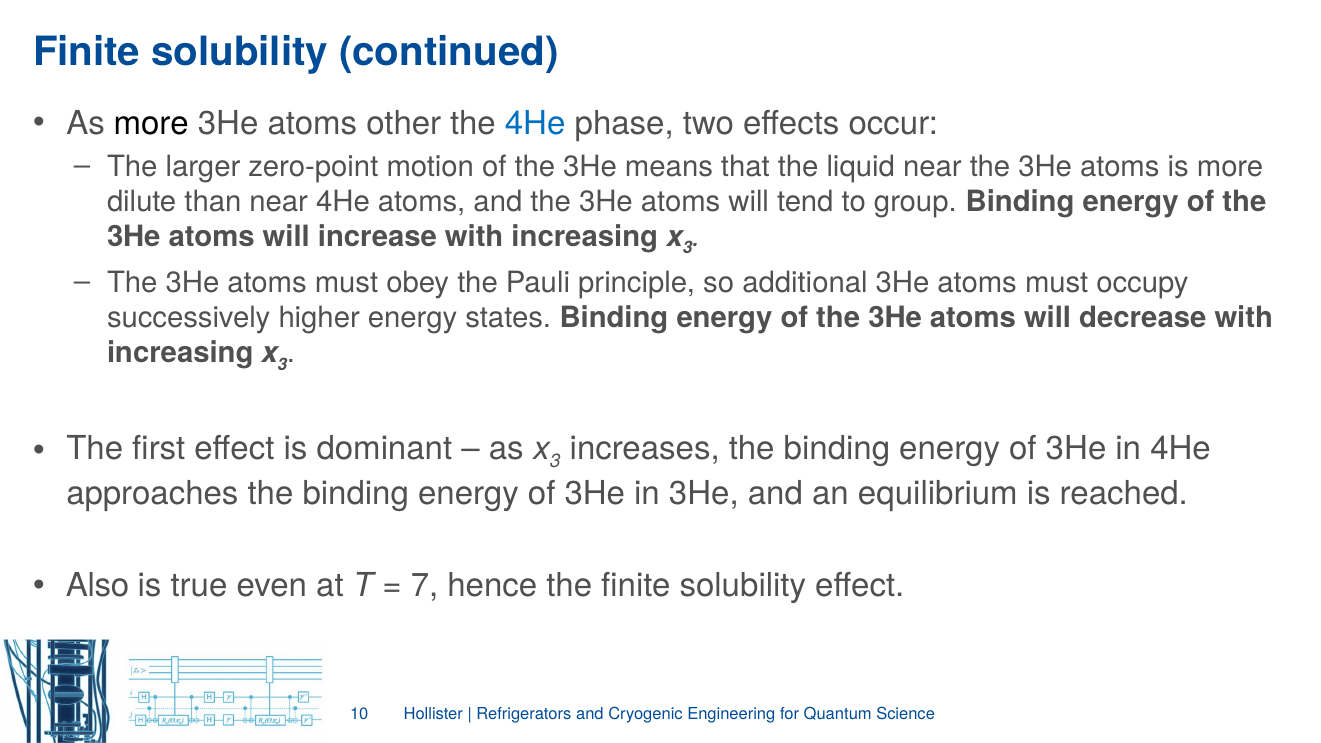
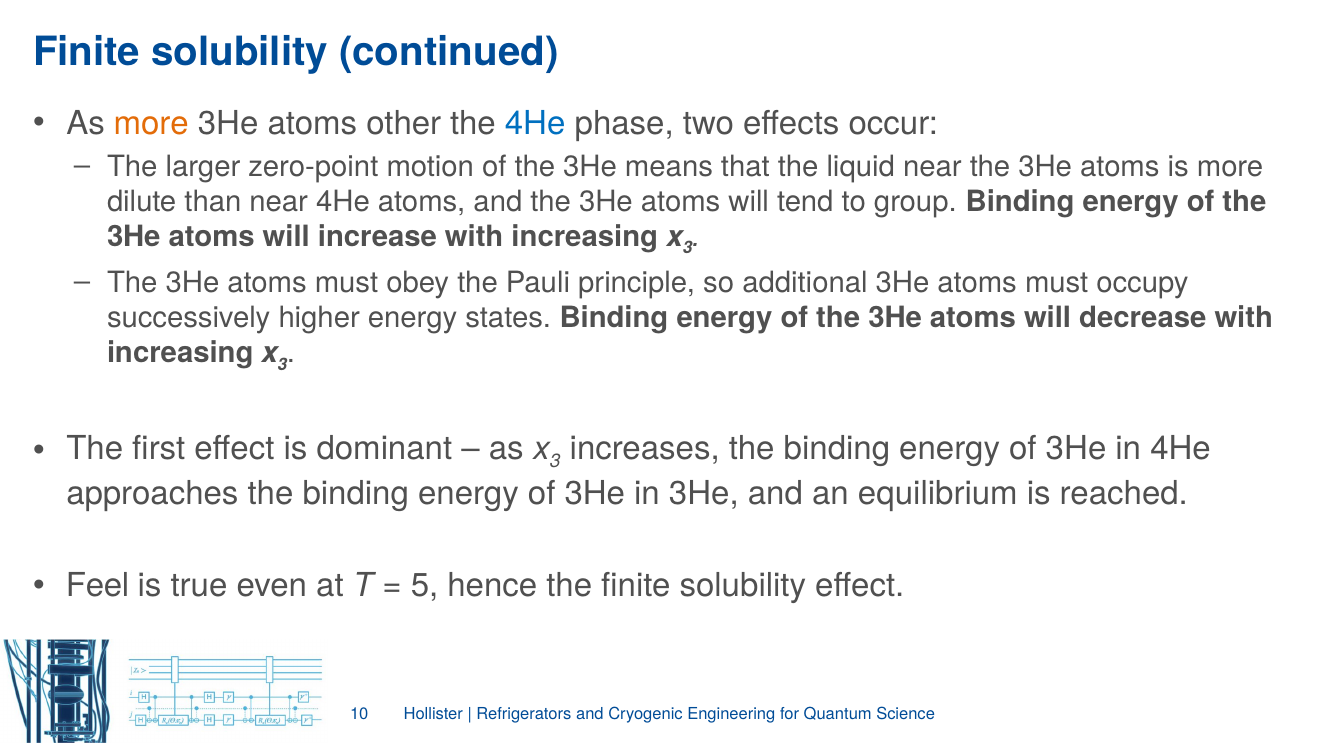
more at (151, 123) colour: black -> orange
Also: Also -> Feel
7: 7 -> 5
